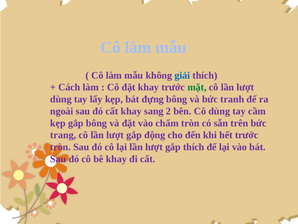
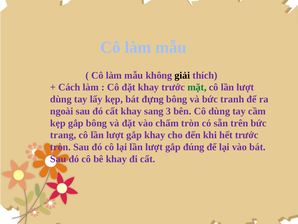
giải colour: blue -> black
2: 2 -> 3
gắp động: động -> khay
gắp thích: thích -> đúng
